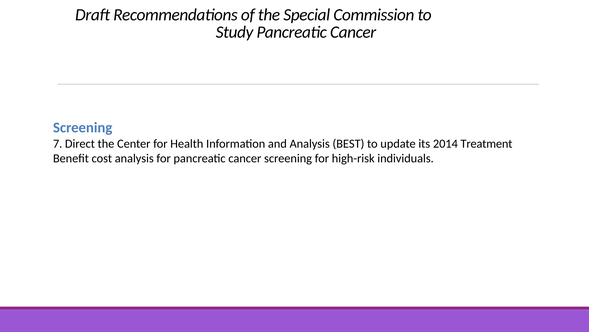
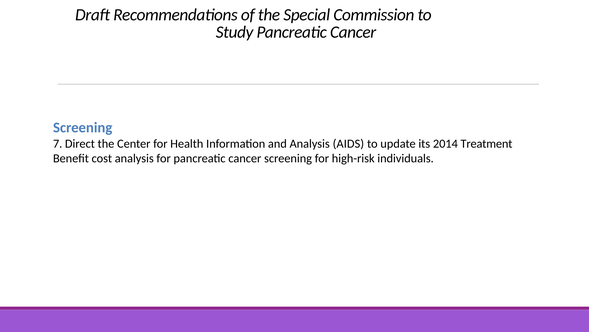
BEST: BEST -> AIDS
